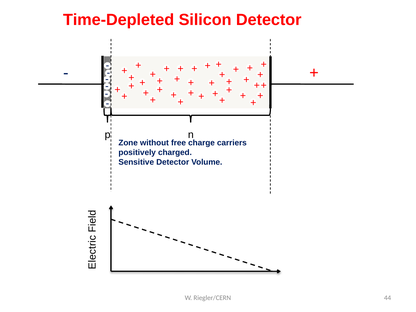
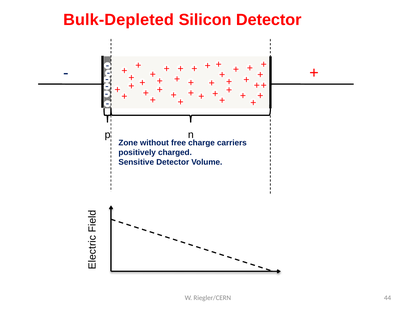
Time-Depleted: Time-Depleted -> Bulk-Depleted
